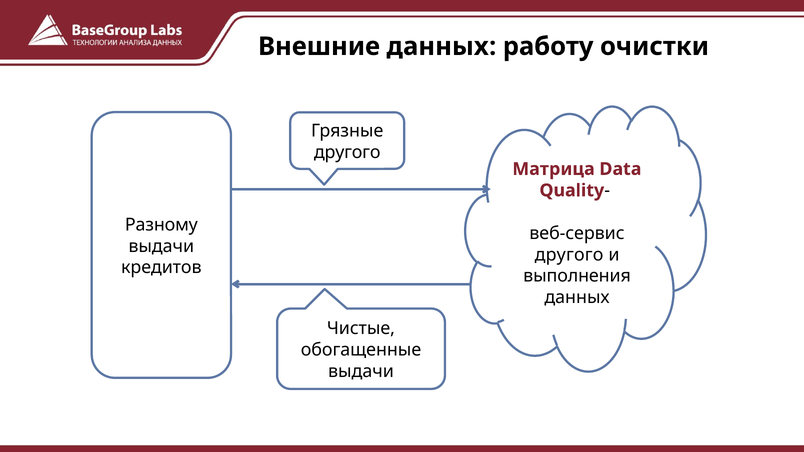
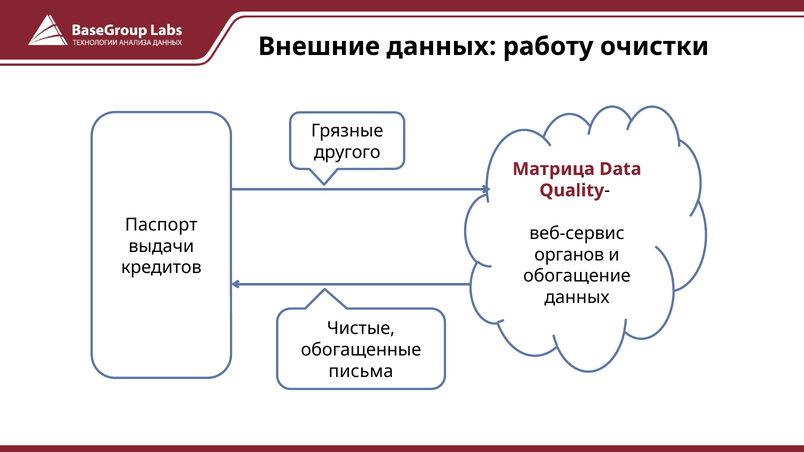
Разному: Разному -> Паспорт
другого at (569, 255): другого -> органов
выполнения: выполнения -> обогащение
выдачи at (361, 372): выдачи -> письма
